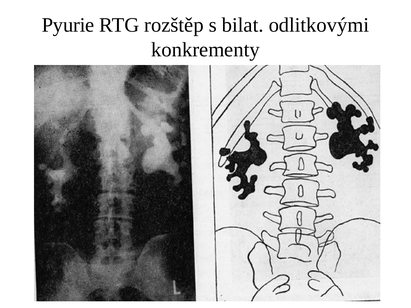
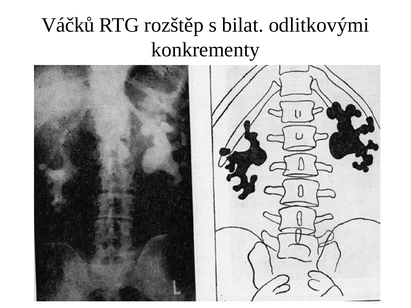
Pyurie: Pyurie -> Váčků
